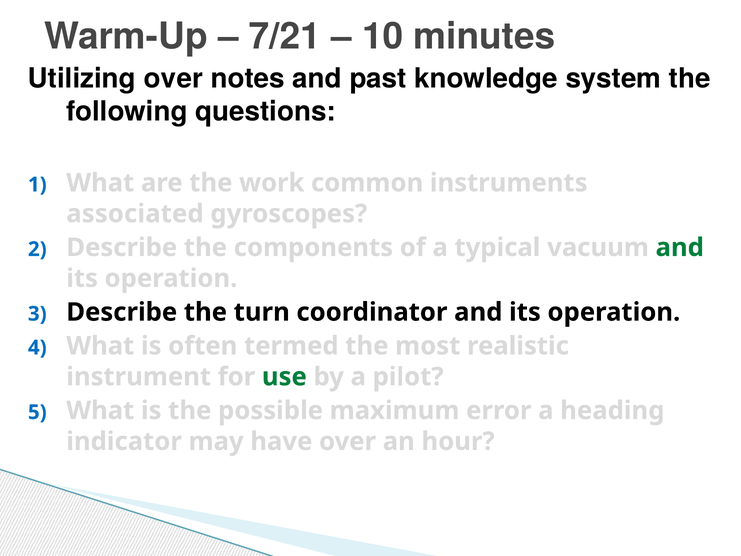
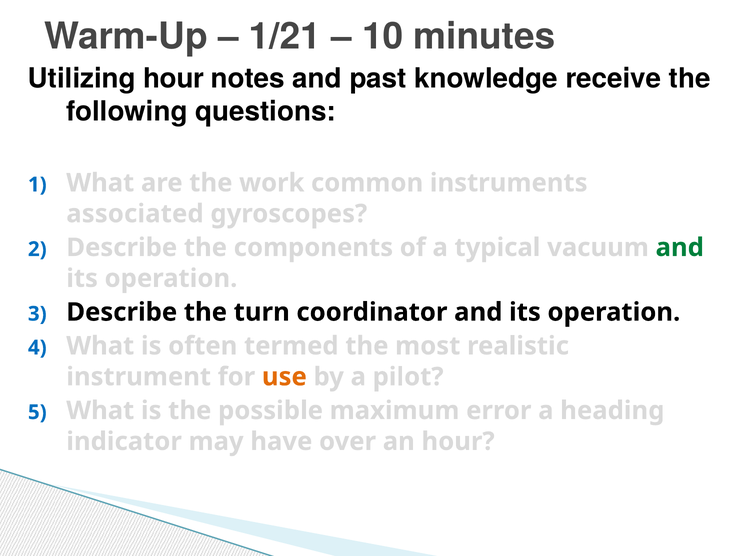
7/21: 7/21 -> 1/21
Utilizing over: over -> hour
system: system -> receive
use colour: green -> orange
